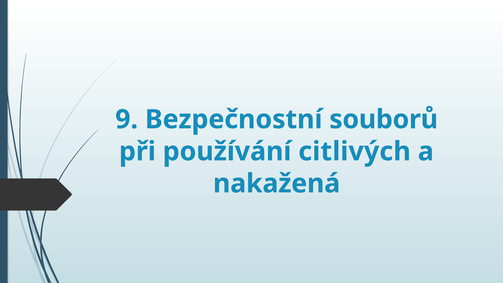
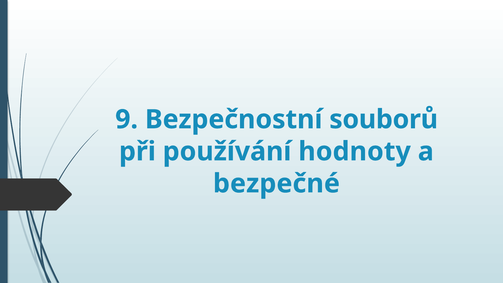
citlivých: citlivých -> hodnoty
nakažená: nakažená -> bezpečné
